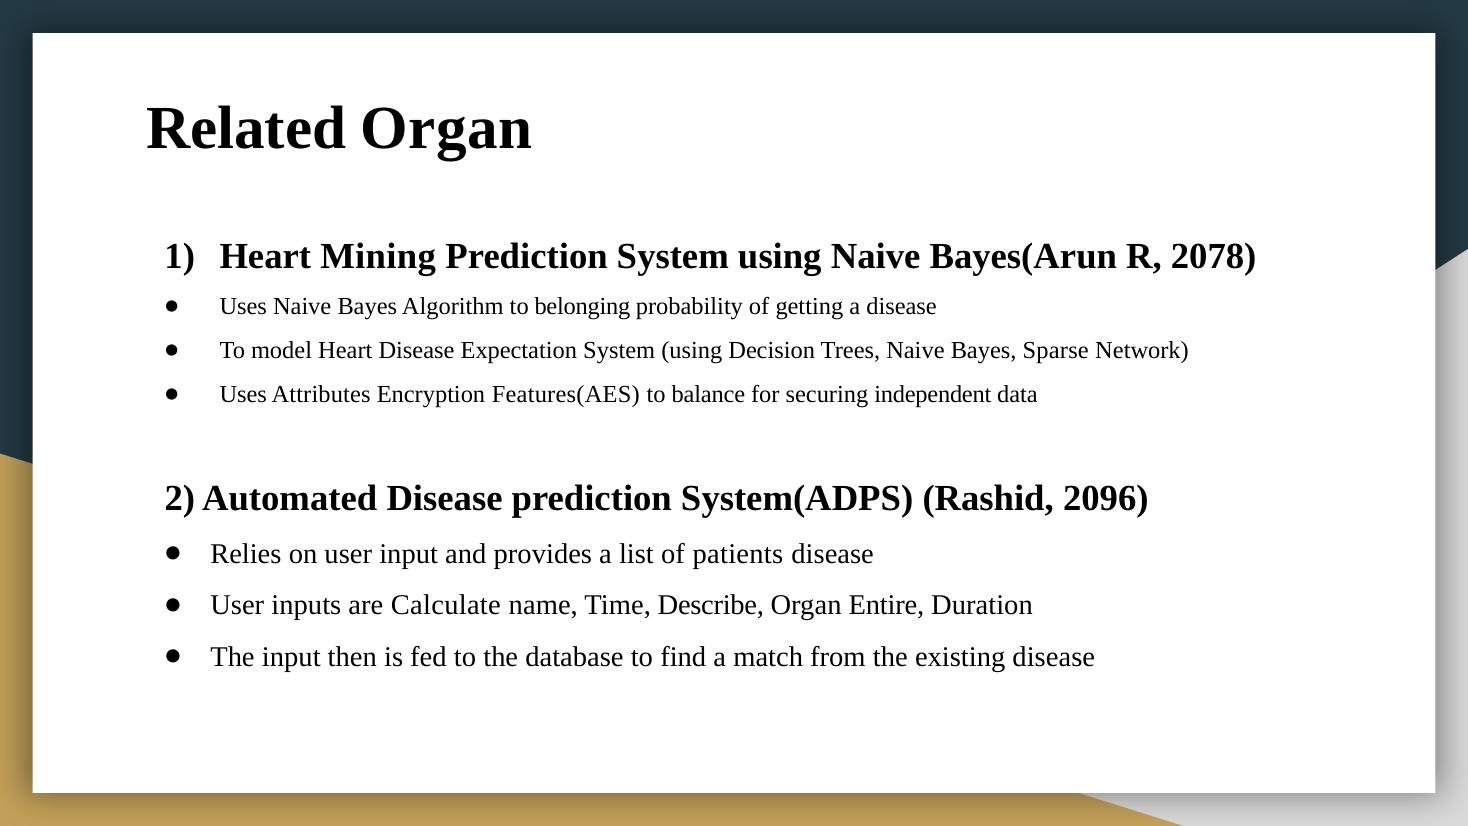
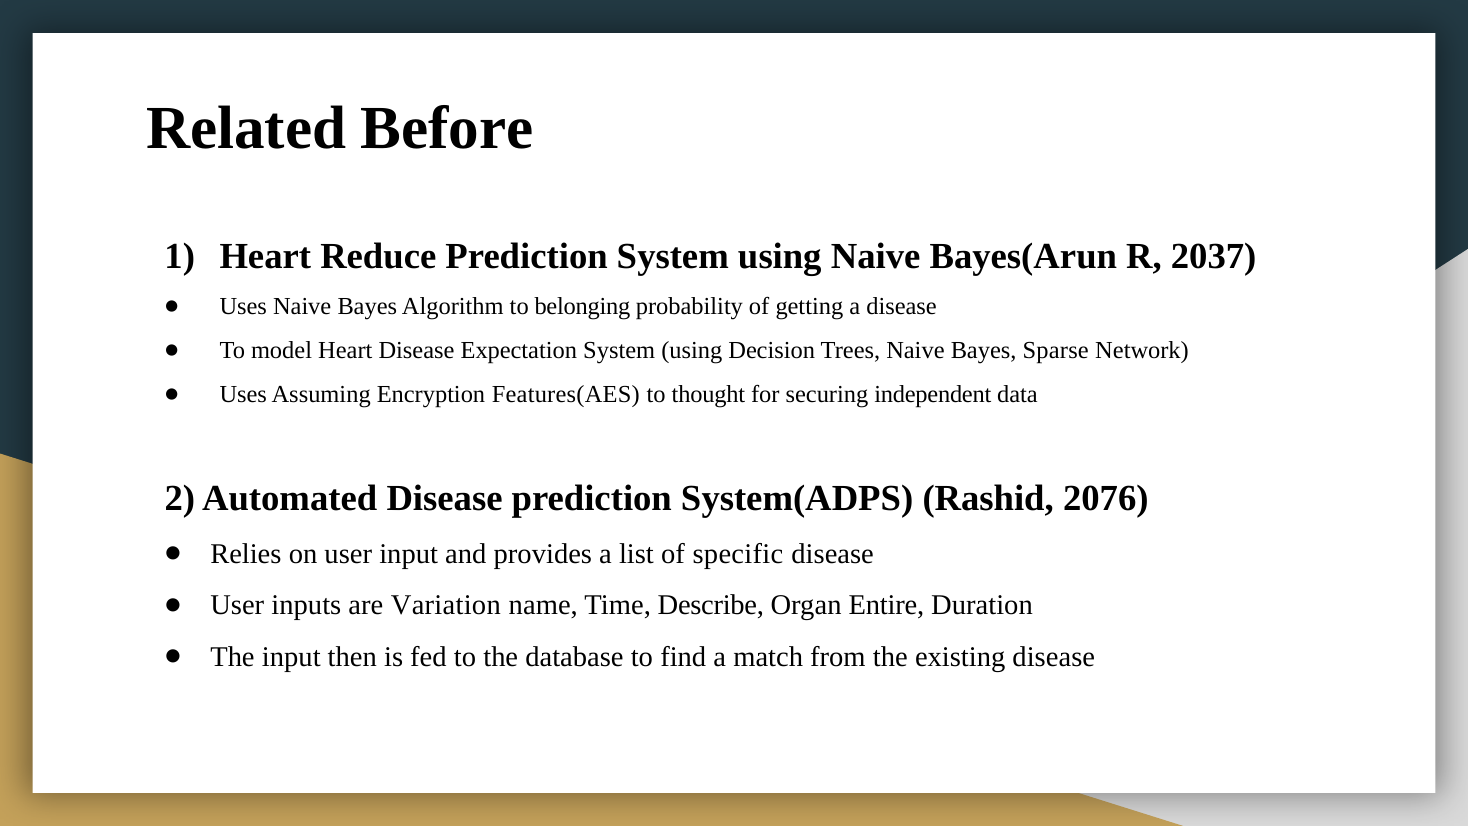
Related Organ: Organ -> Before
Mining: Mining -> Reduce
2078: 2078 -> 2037
Attributes: Attributes -> Assuming
balance: balance -> thought
2096: 2096 -> 2076
patients: patients -> specific
Calculate: Calculate -> Variation
